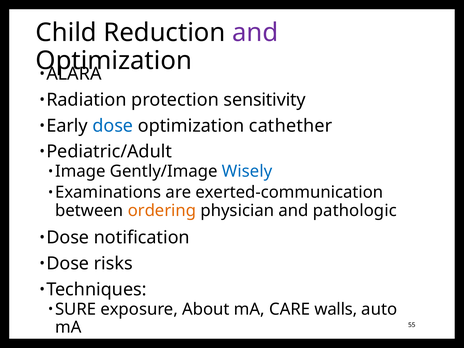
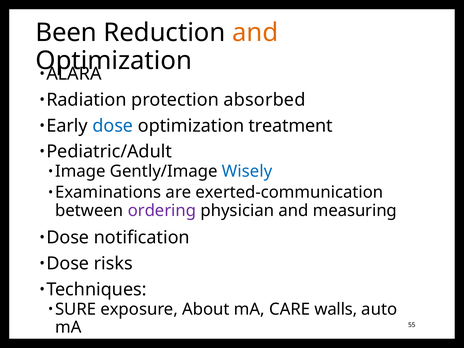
Child: Child -> Been
and at (255, 33) colour: purple -> orange
sensitivity: sensitivity -> absorbed
cathether: cathether -> treatment
ordering colour: orange -> purple
pathologic: pathologic -> measuring
